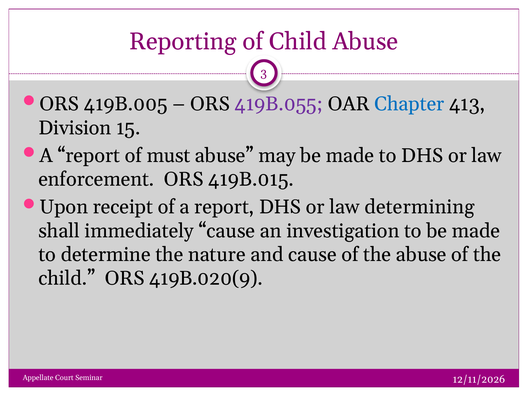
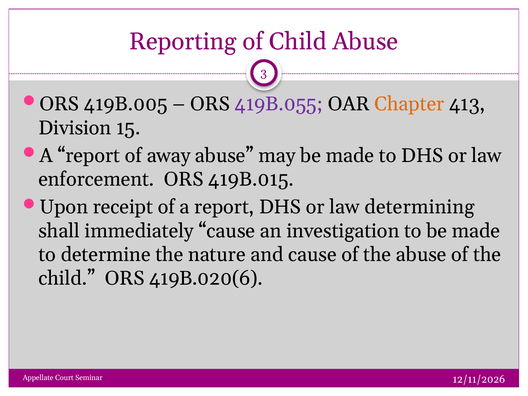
Chapter colour: blue -> orange
must: must -> away
419B.020(9: 419B.020(9 -> 419B.020(6
